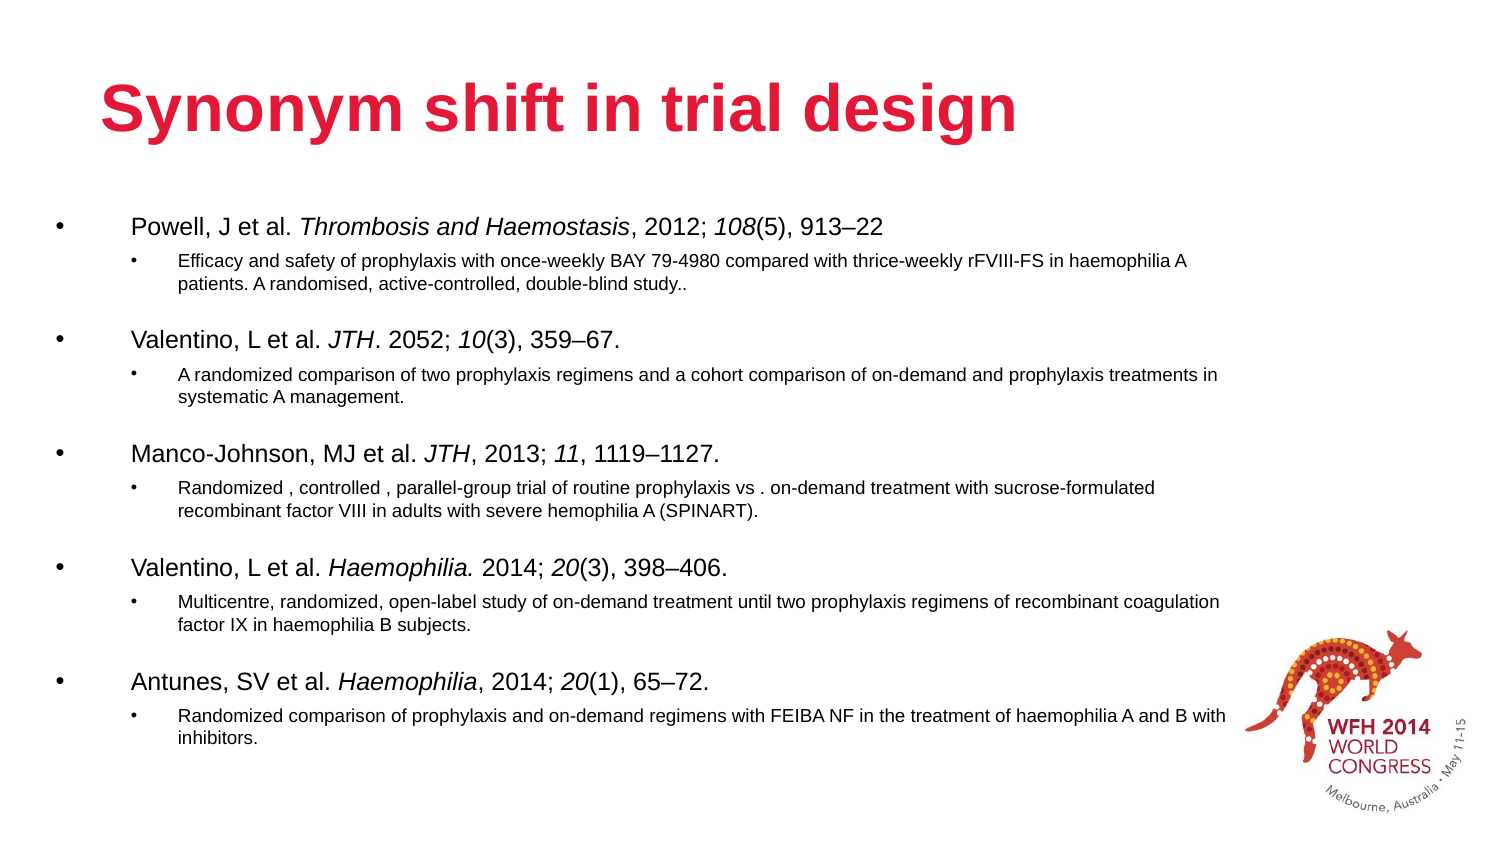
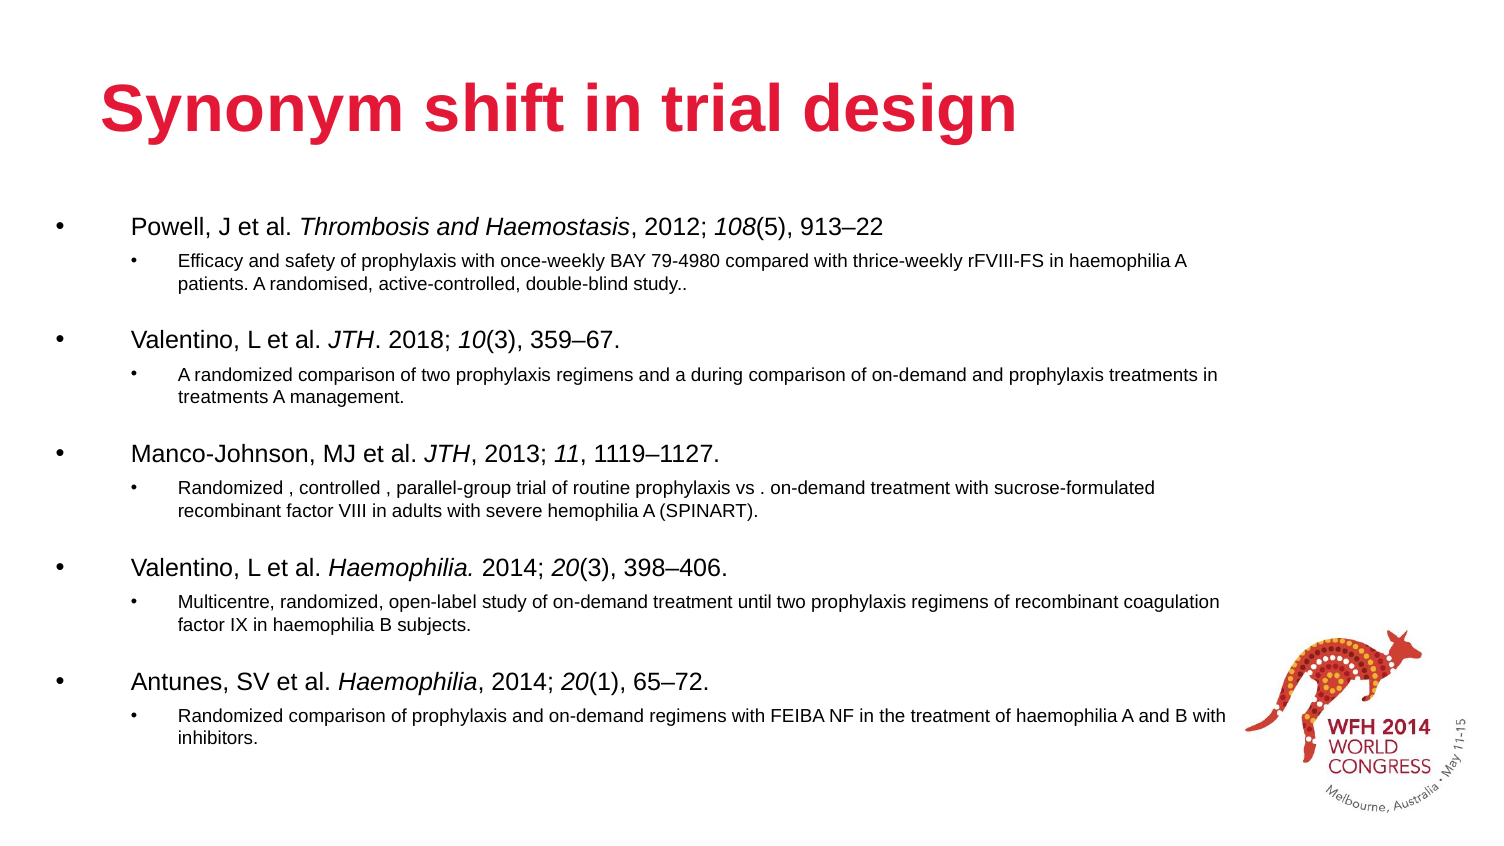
2052: 2052 -> 2018
cohort: cohort -> during
systematic at (223, 398): systematic -> treatments
